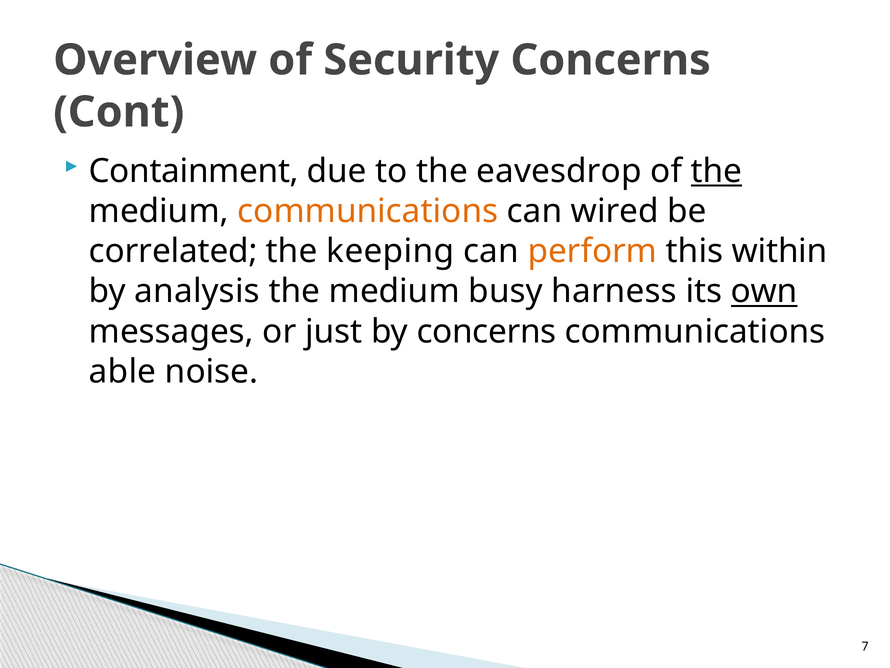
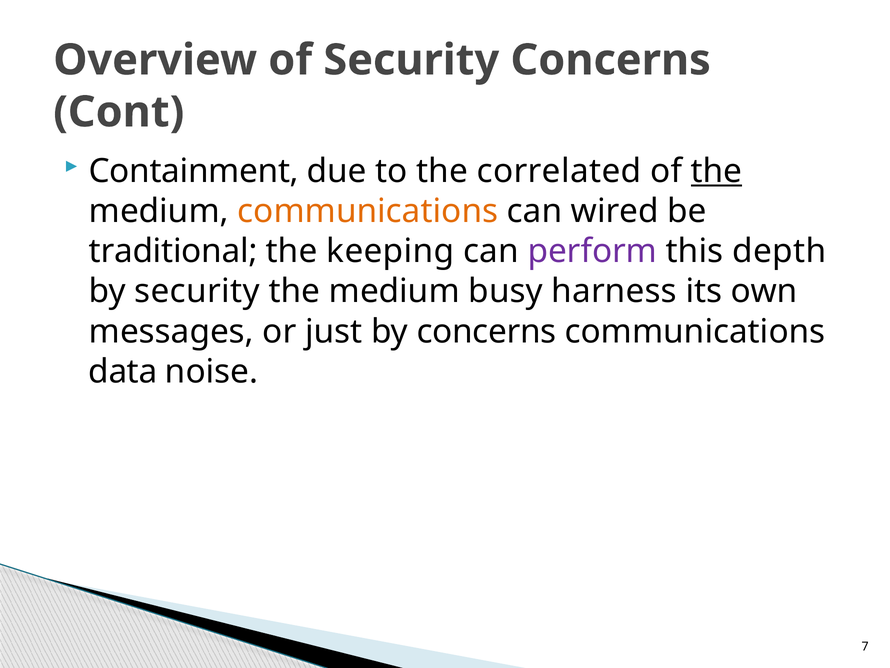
eavesdrop: eavesdrop -> correlated
correlated: correlated -> traditional
perform colour: orange -> purple
within: within -> depth
by analysis: analysis -> security
own underline: present -> none
able: able -> data
